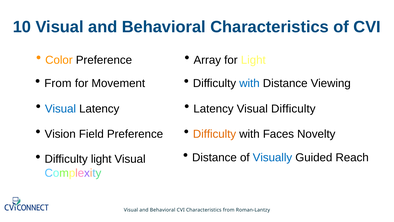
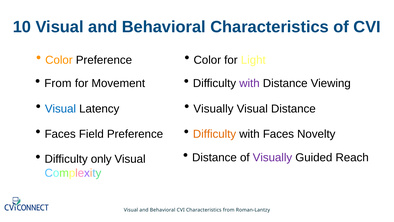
Array at (207, 60): Array -> Color
with at (249, 83) colour: blue -> purple
Latency at (214, 109): Latency -> Visually
Visual Difficulty: Difficulty -> Distance
Vision at (60, 134): Vision -> Faces
Visually at (272, 157) colour: blue -> purple
Difficulty light: light -> only
